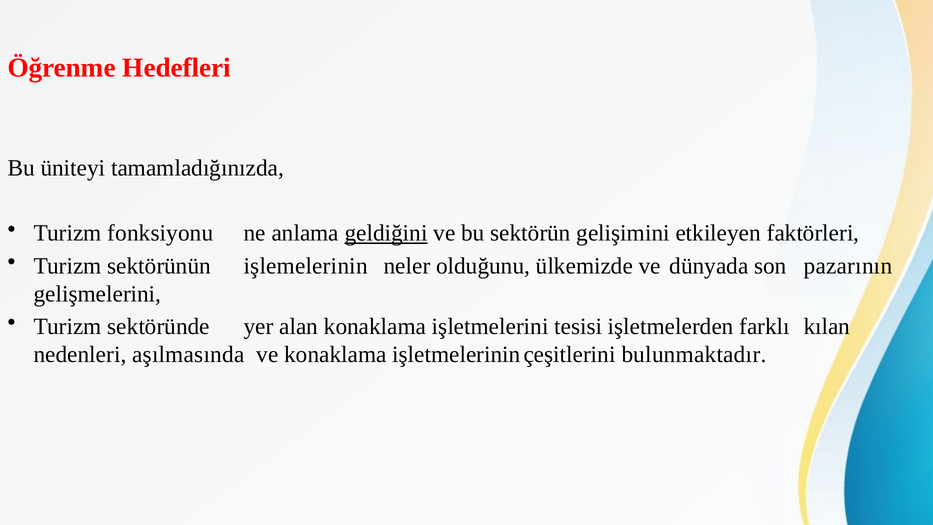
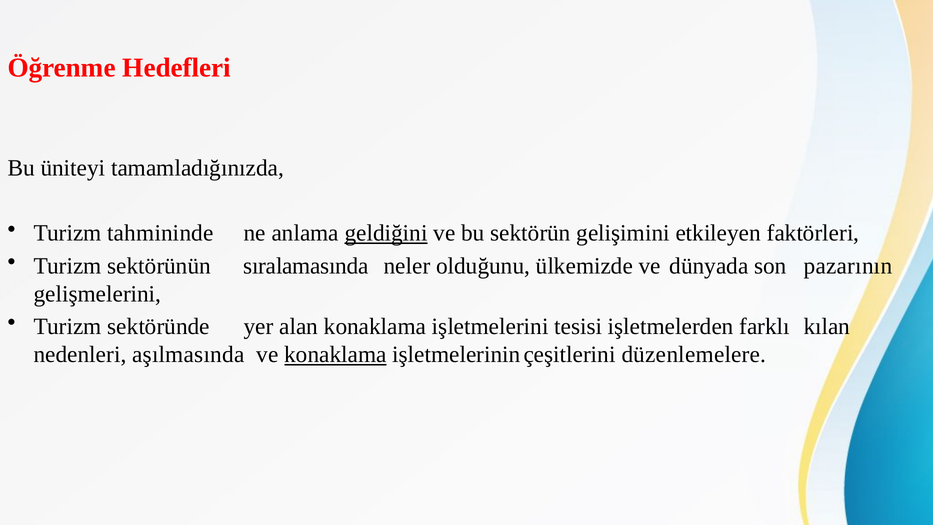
fonksiyonu: fonksiyonu -> tahmininde
işlemelerinin: işlemelerinin -> sıralamasında
konaklama at (335, 354) underline: none -> present
bulunmaktadır: bulunmaktadır -> düzenlemelere
